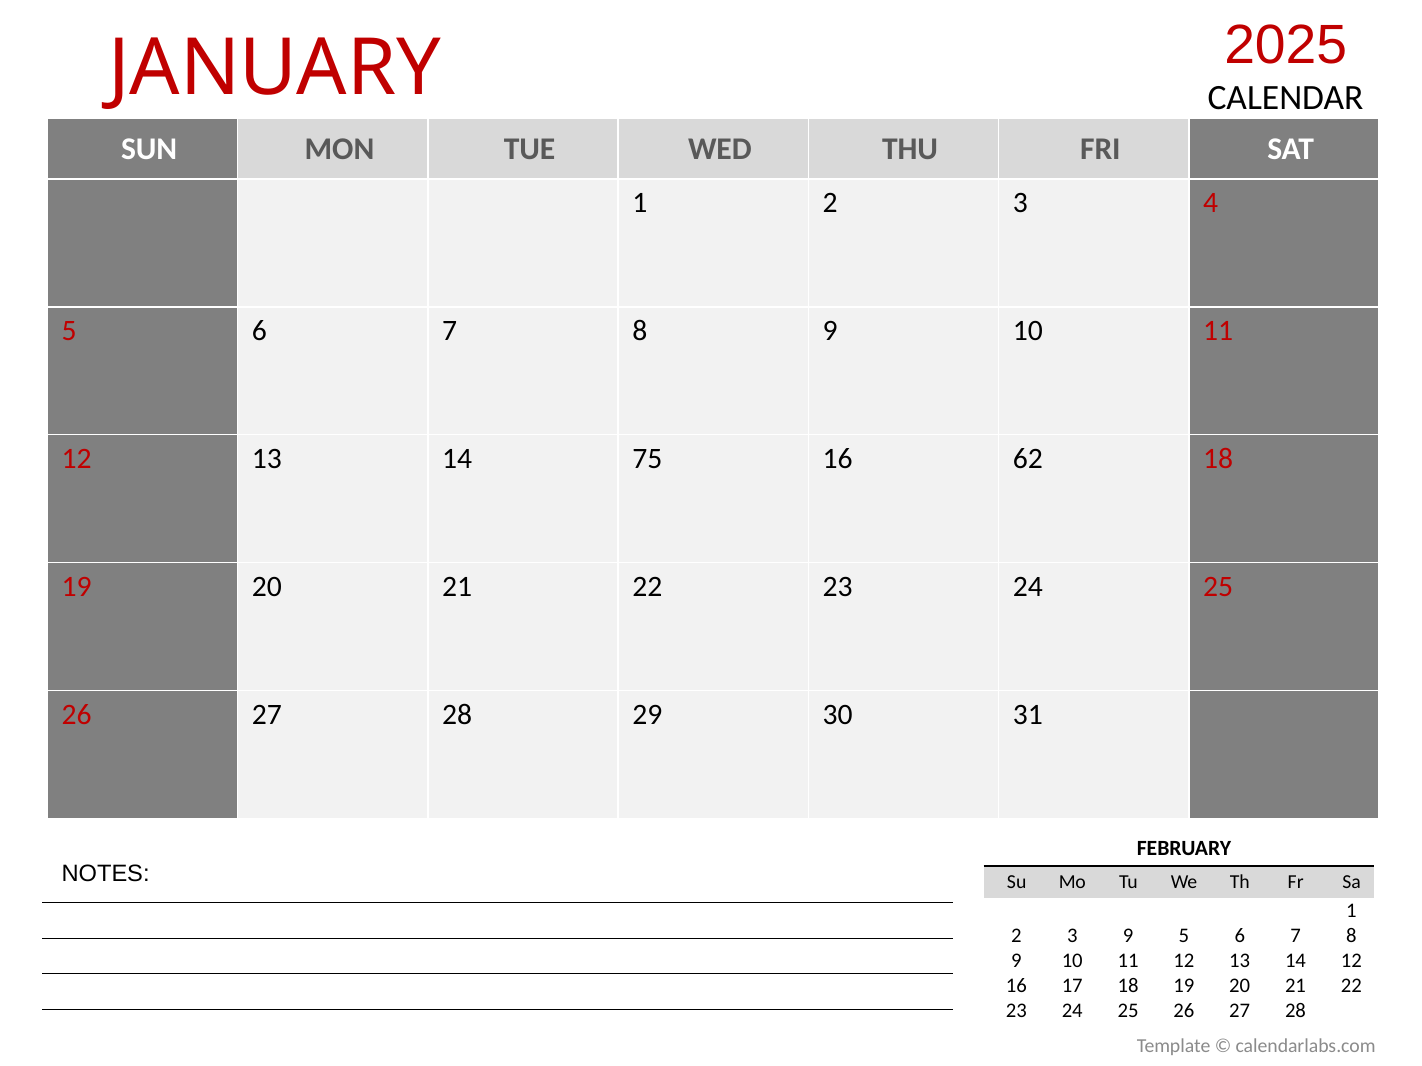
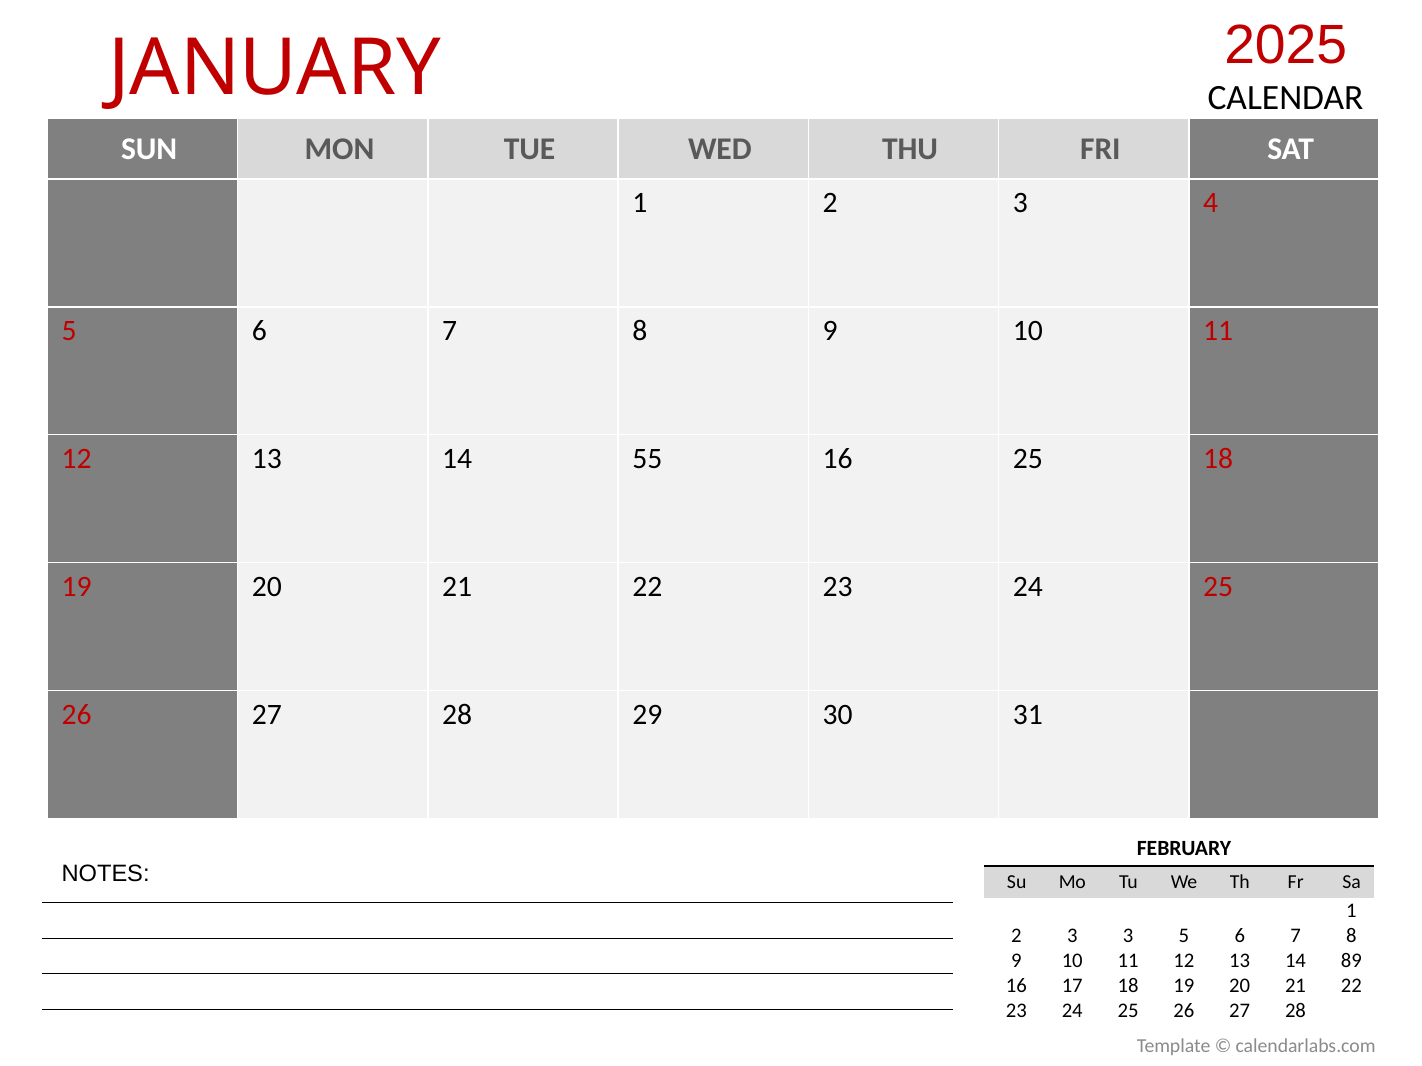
75: 75 -> 55
16 62: 62 -> 25
3 9: 9 -> 3
14 12: 12 -> 89
